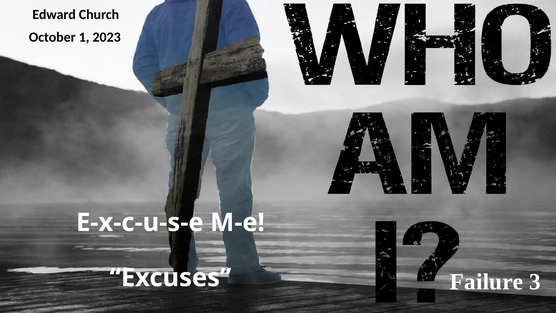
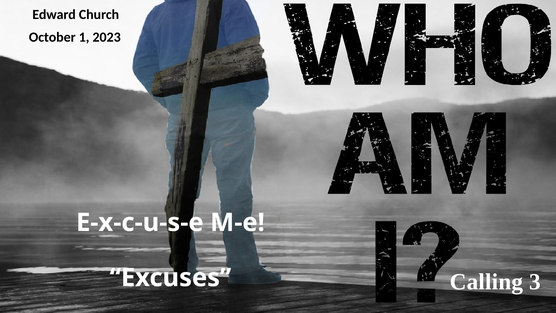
Failure: Failure -> Calling
